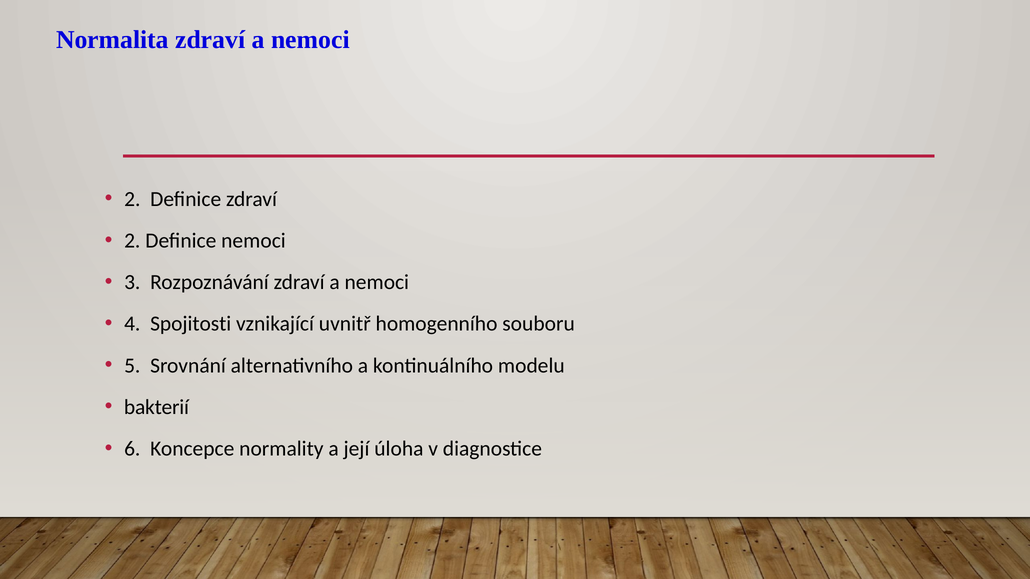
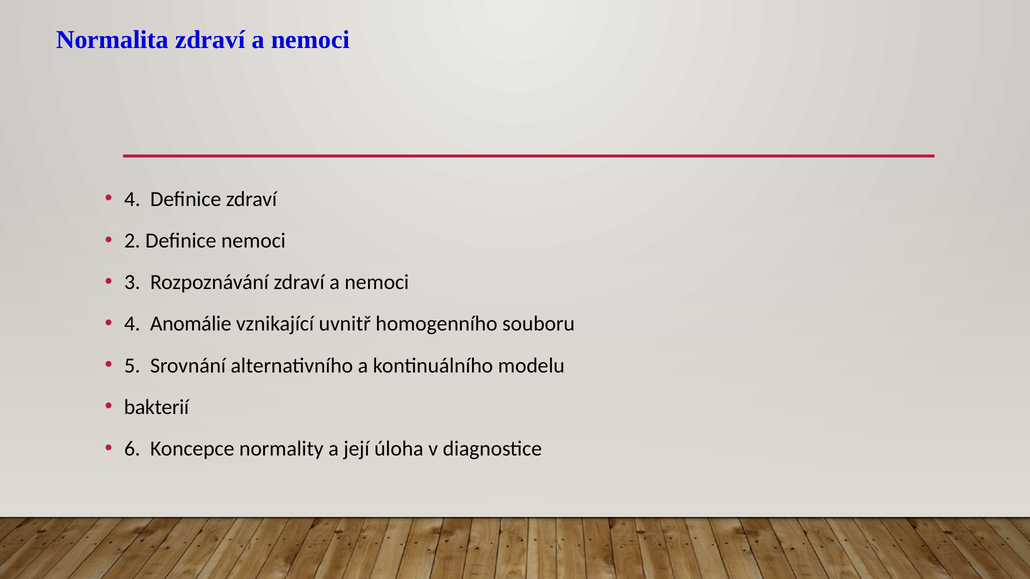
2 at (132, 199): 2 -> 4
Spojitosti: Spojitosti -> Anomálie
